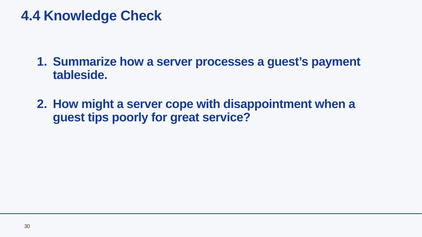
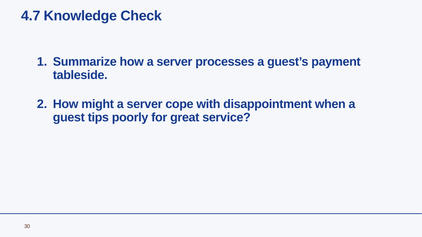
4.4: 4.4 -> 4.7
